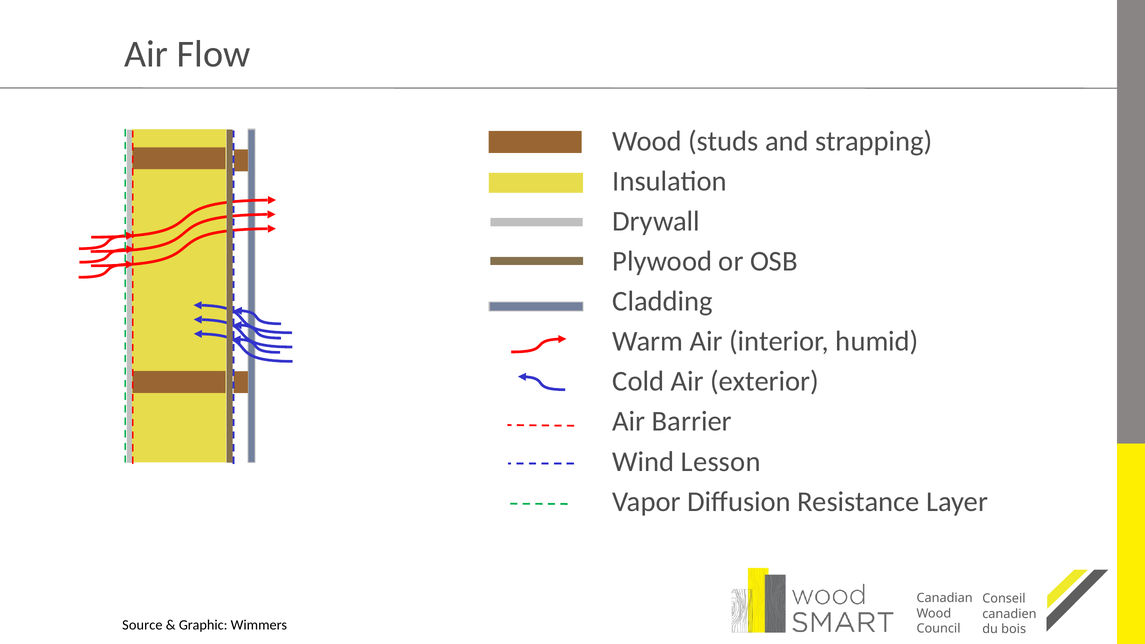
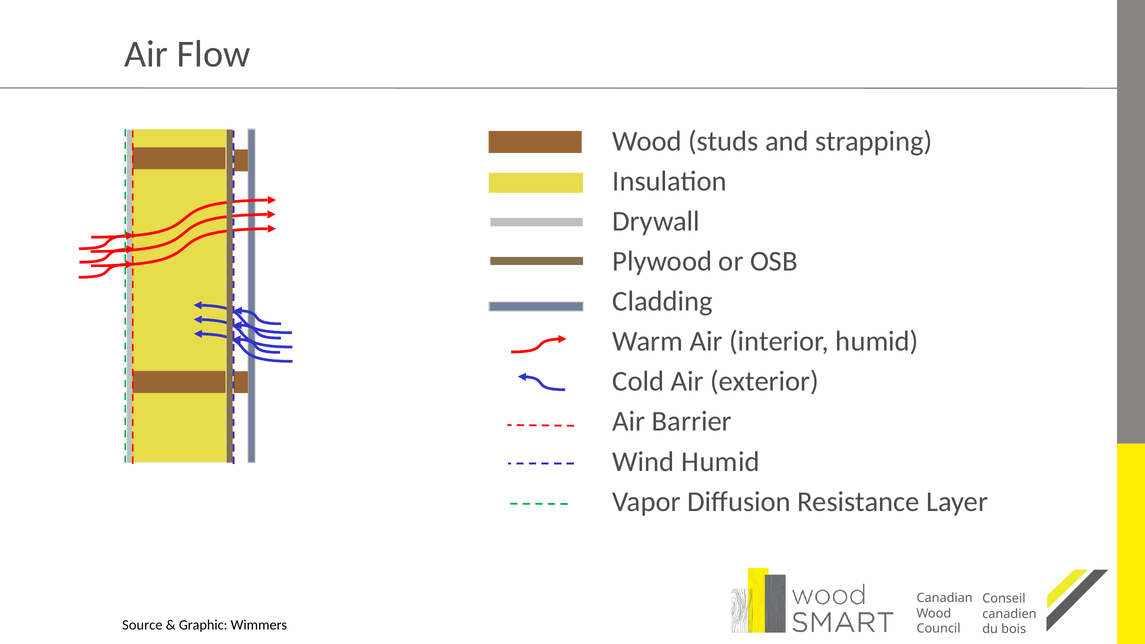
Wind Lesson: Lesson -> Humid
